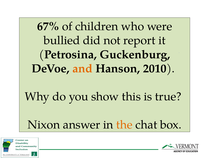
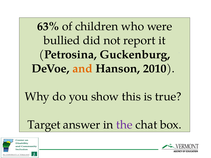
67%: 67% -> 63%
Nixon: Nixon -> Target
the colour: orange -> purple
